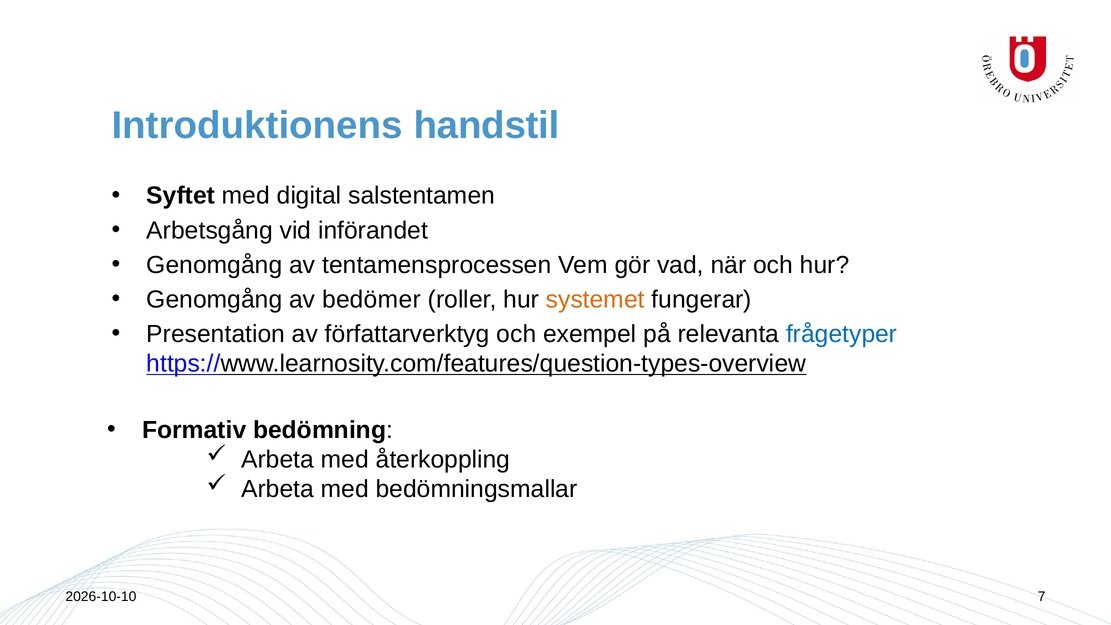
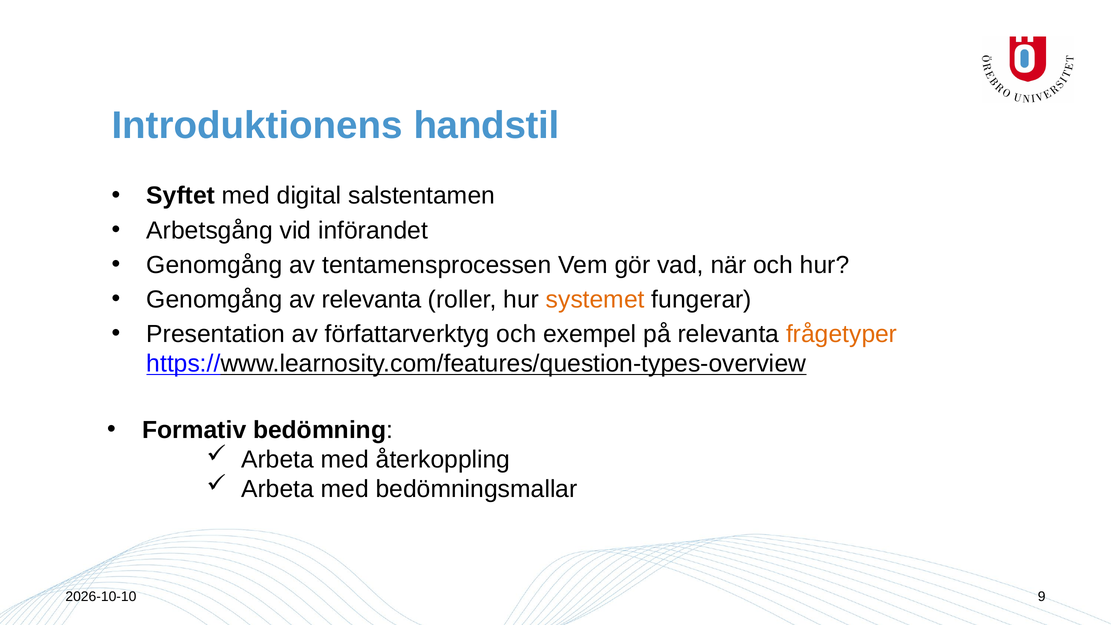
av bedömer: bedömer -> relevanta
frågetyper colour: blue -> orange
7: 7 -> 9
